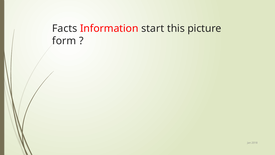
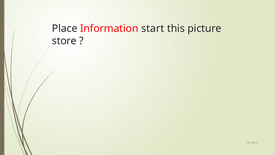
Facts: Facts -> Place
form: form -> store
